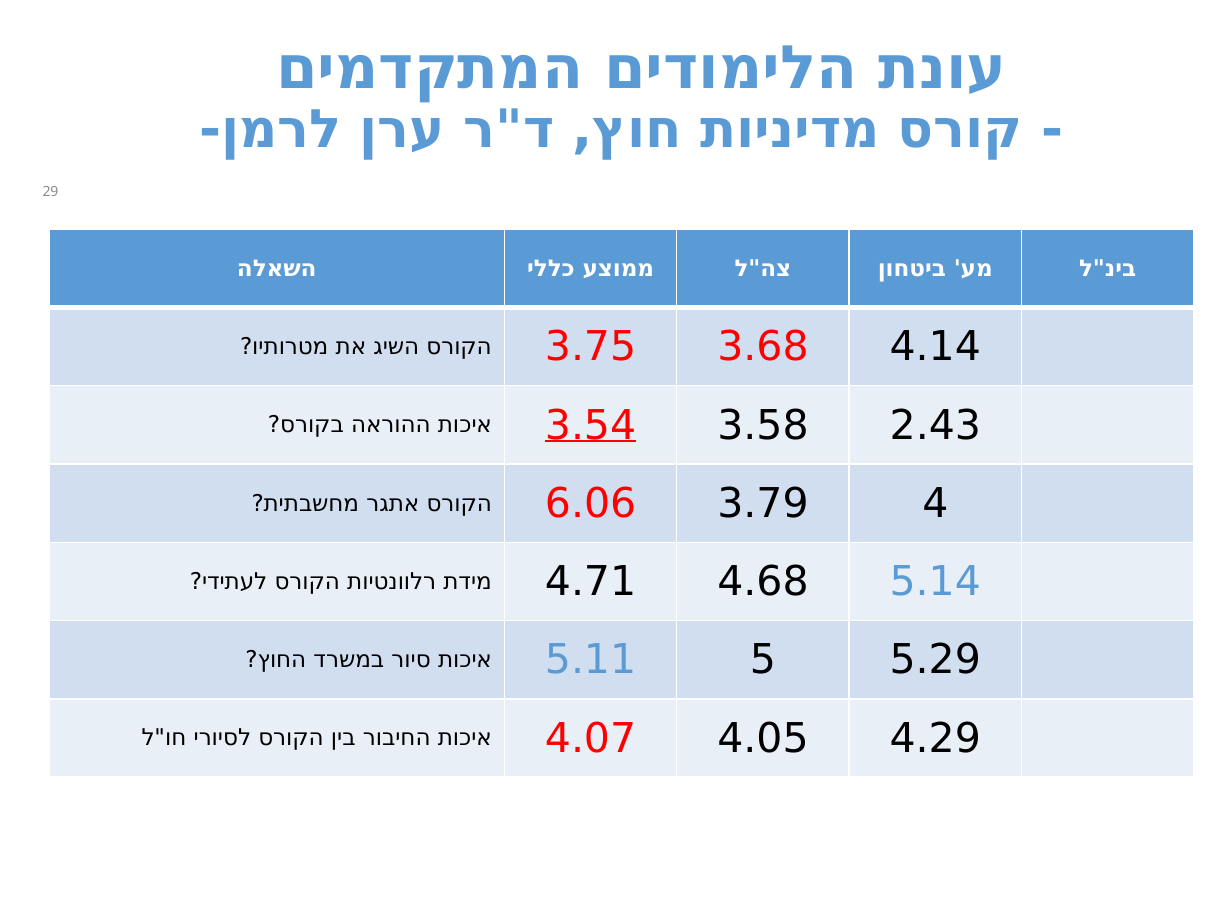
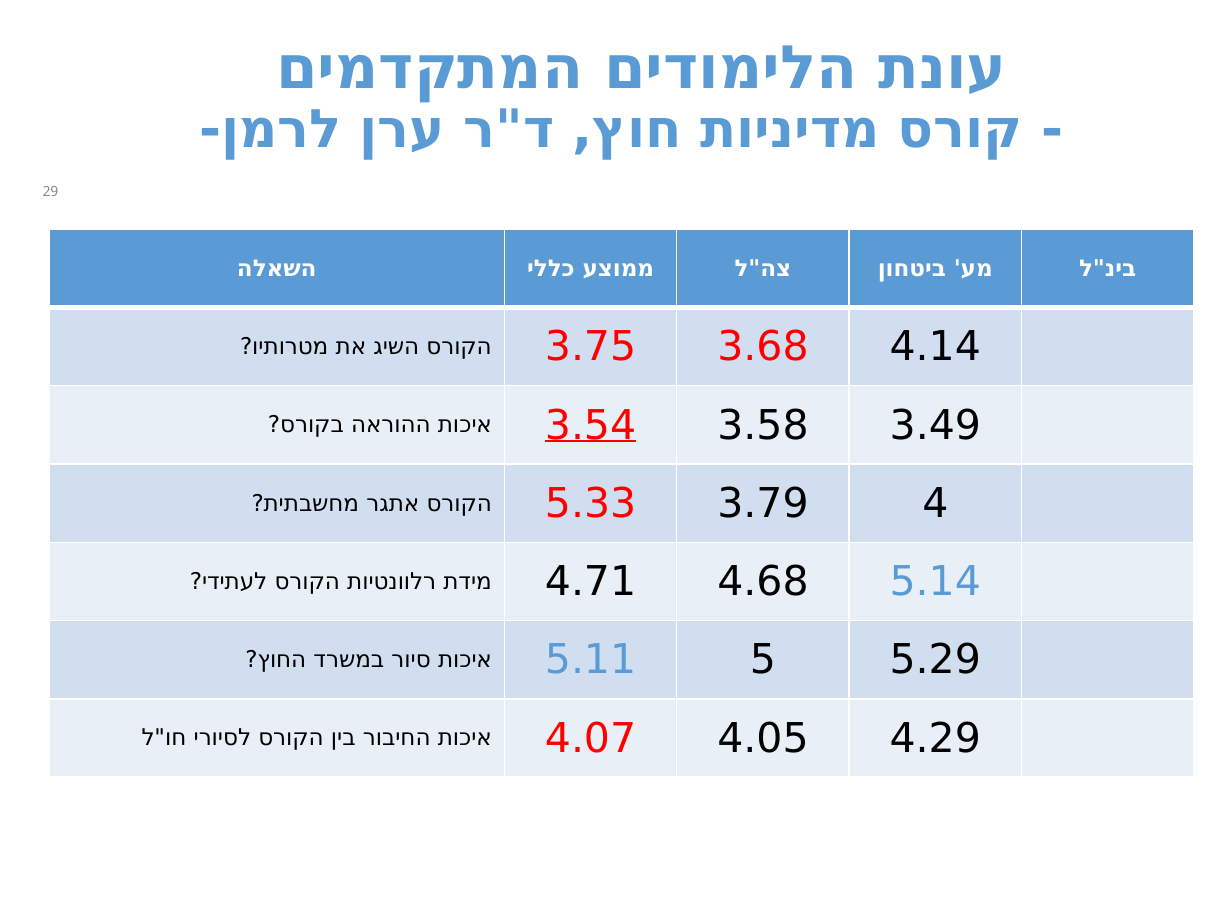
2.43: 2.43 -> 3.49
6.06: 6.06 -> 5.33
